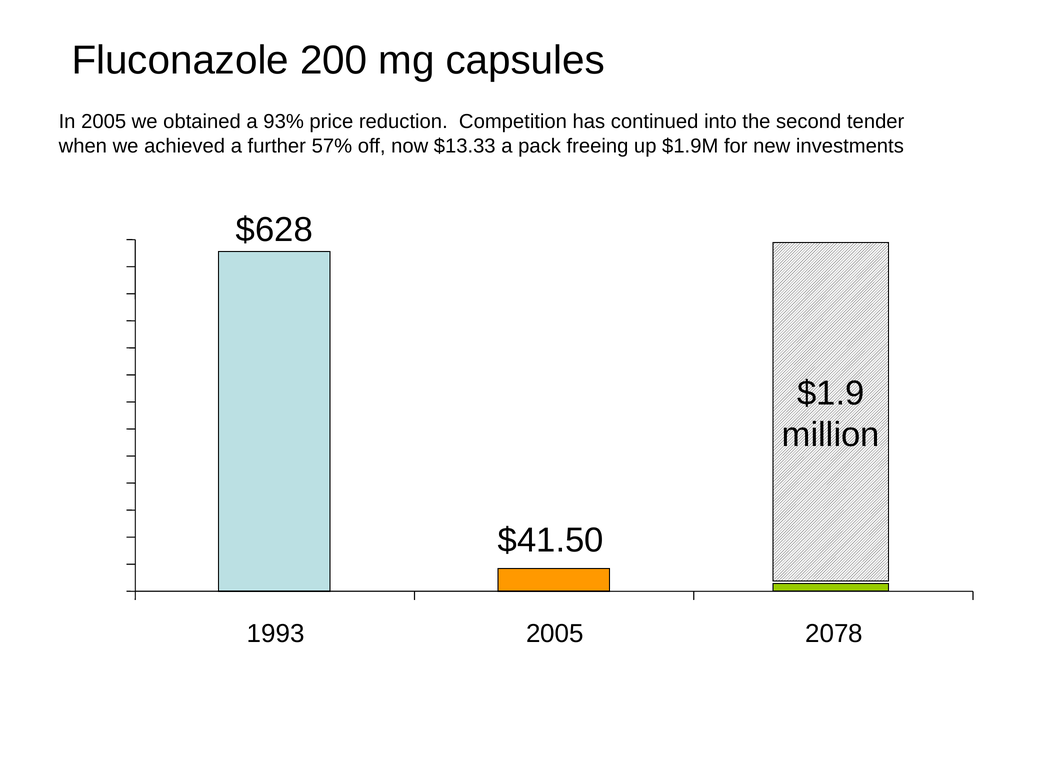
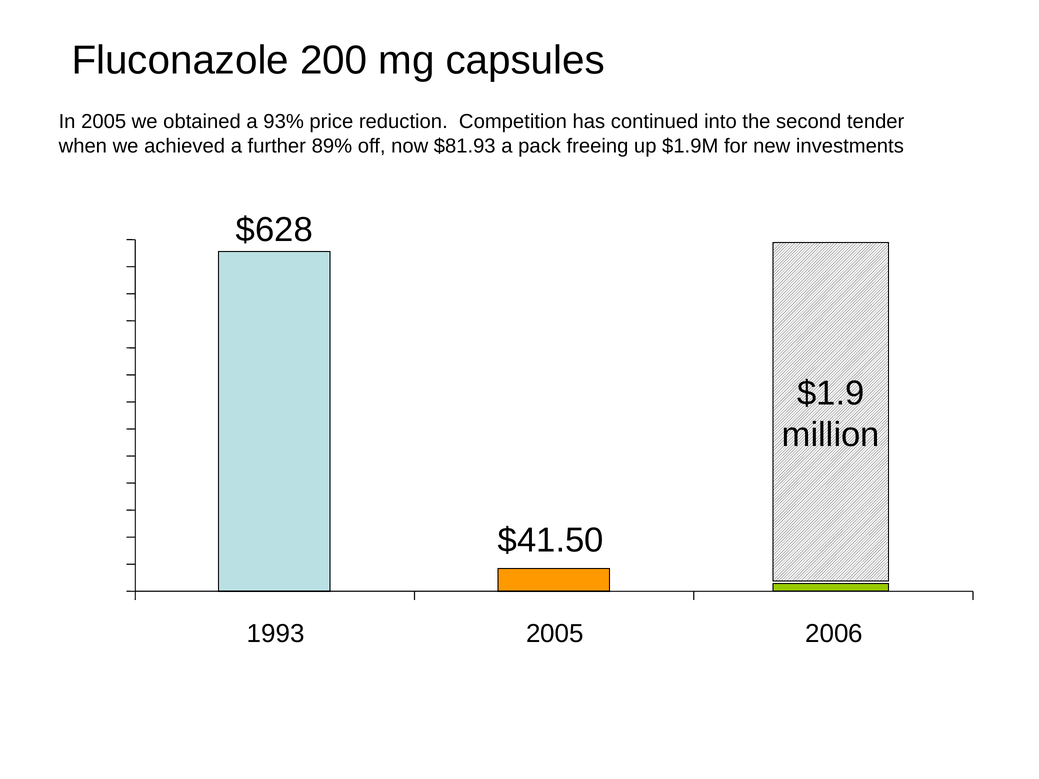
57%: 57% -> 89%
$13.33: $13.33 -> $81.93
2078: 2078 -> 2006
